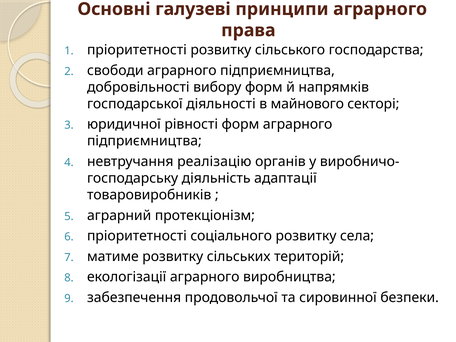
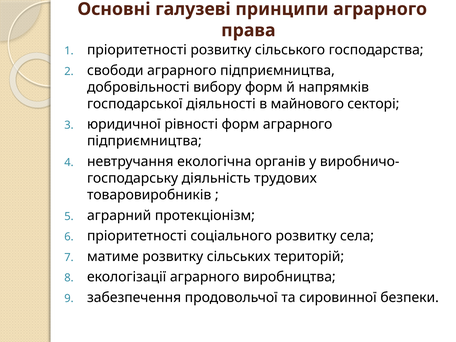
реалізацію: реалізацію -> екологічна
адаптації: адаптації -> трудових
